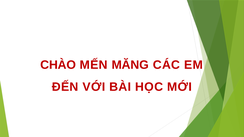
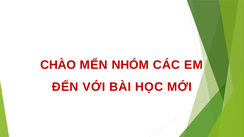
MĂNG: MĂNG -> NHÓM
